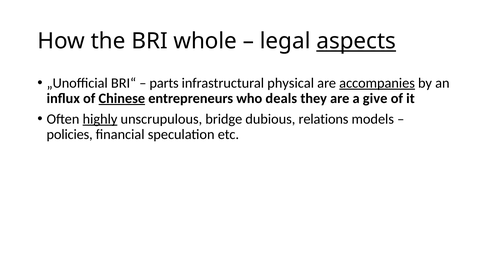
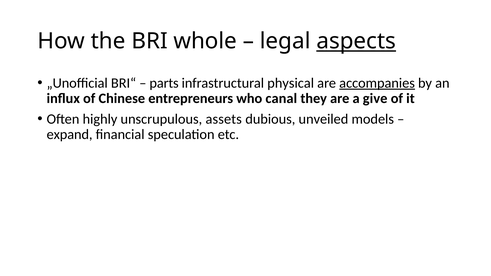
Chinese underline: present -> none
deals: deals -> canal
highly underline: present -> none
bridge: bridge -> assets
relations: relations -> unveiled
policies: policies -> expand
